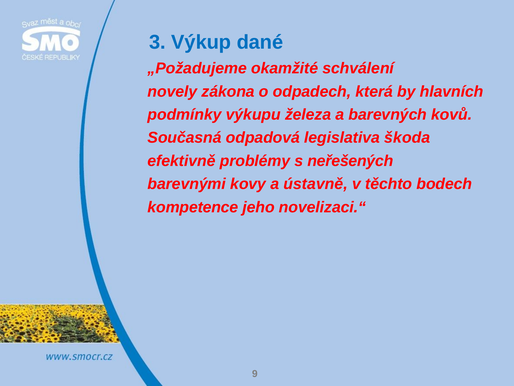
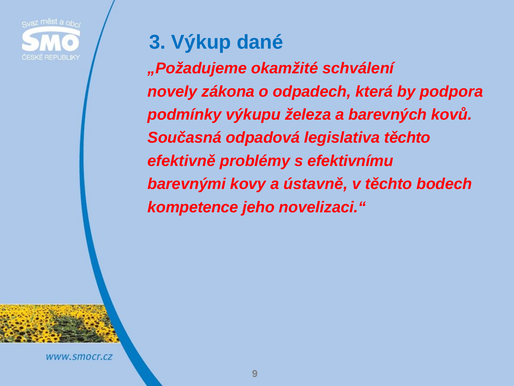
hlavních: hlavních -> podpora
legislativa škoda: škoda -> těchto
neřešených: neřešených -> efektivnímu
